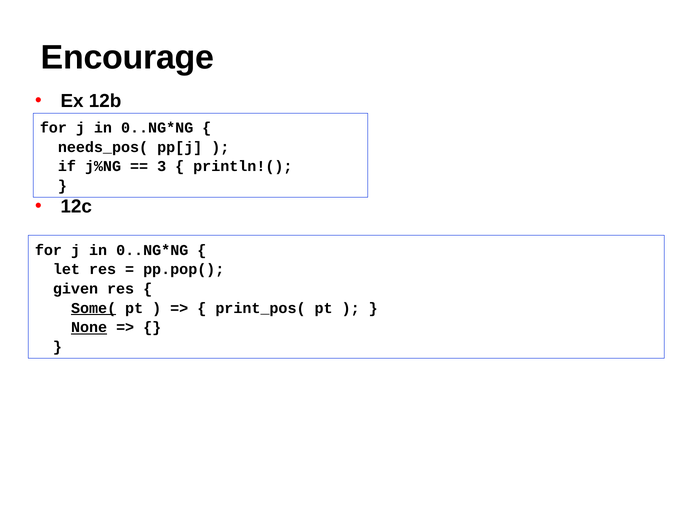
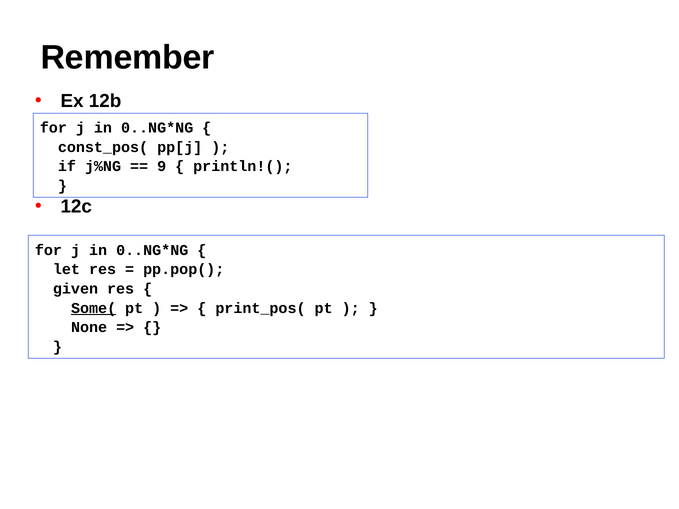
Encourage: Encourage -> Remember
needs_pos(: needs_pos( -> const_pos(
3: 3 -> 9
None underline: present -> none
